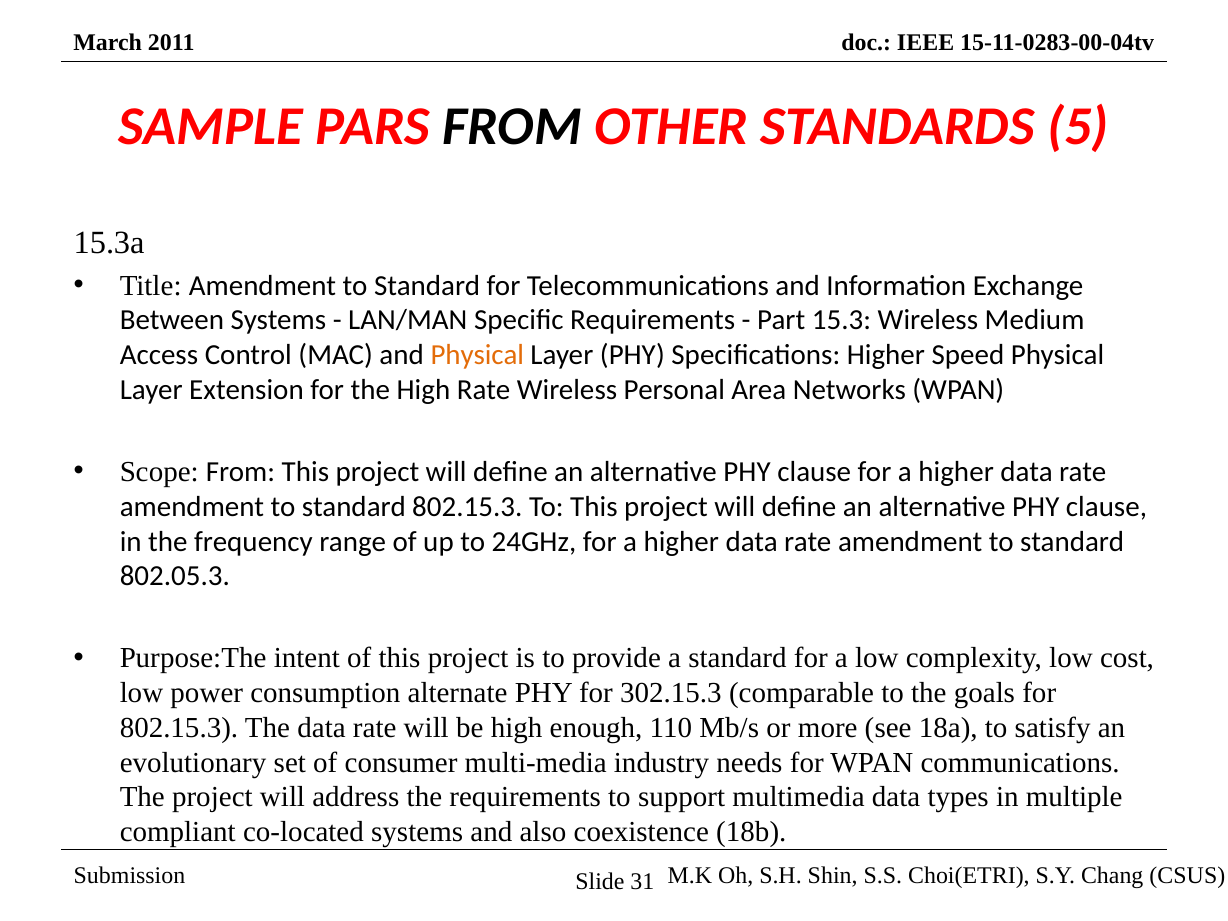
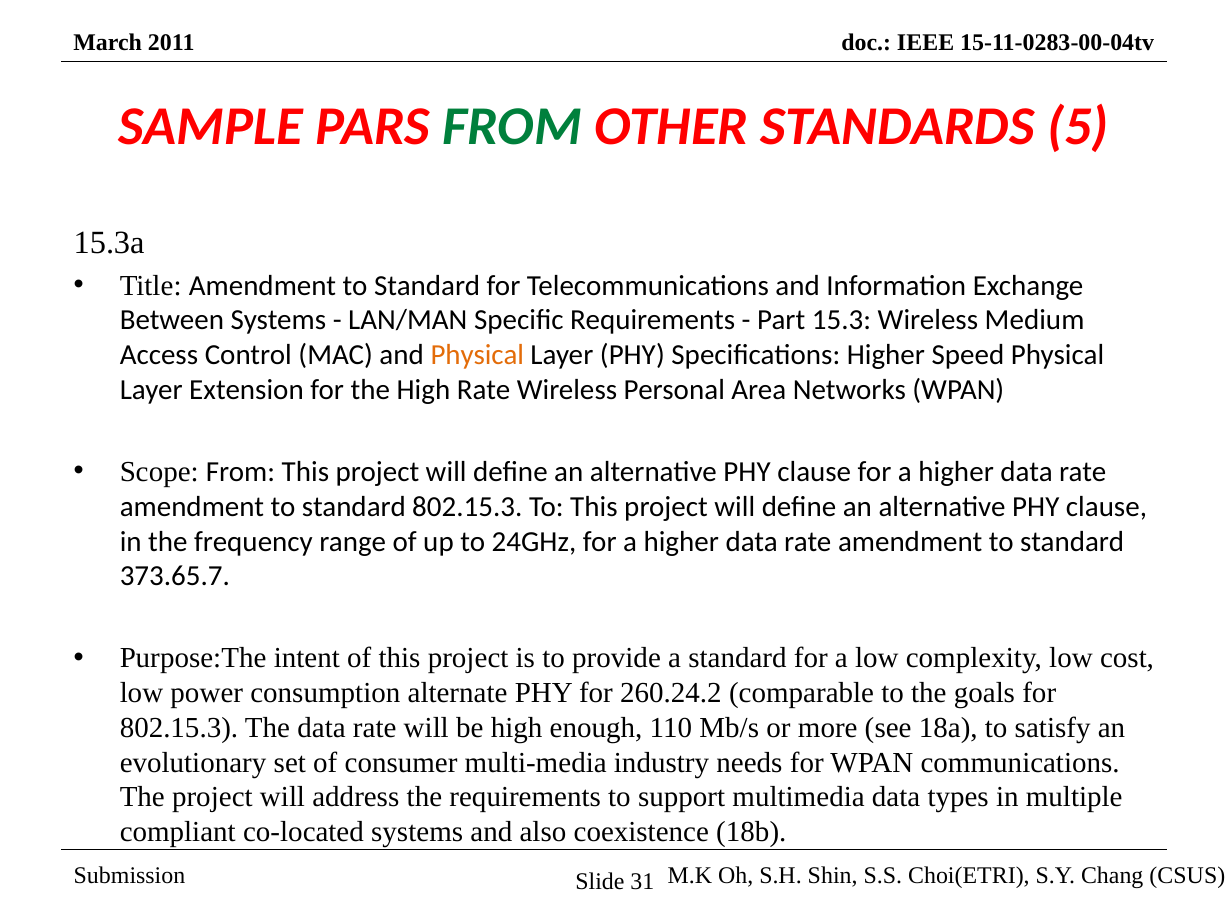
FROM at (512, 126) colour: black -> green
802.05.3: 802.05.3 -> 373.65.7
302.15.3: 302.15.3 -> 260.24.2
